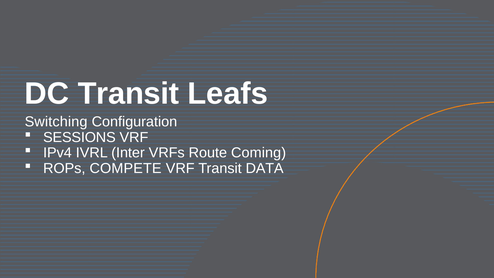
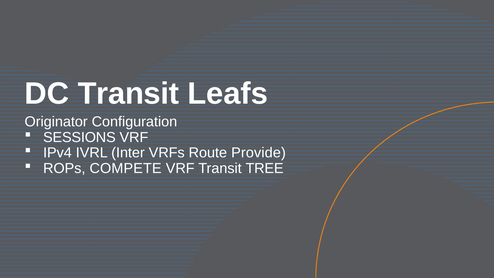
Switching: Switching -> Originator
Coming: Coming -> Provide
DATA: DATA -> TREE
